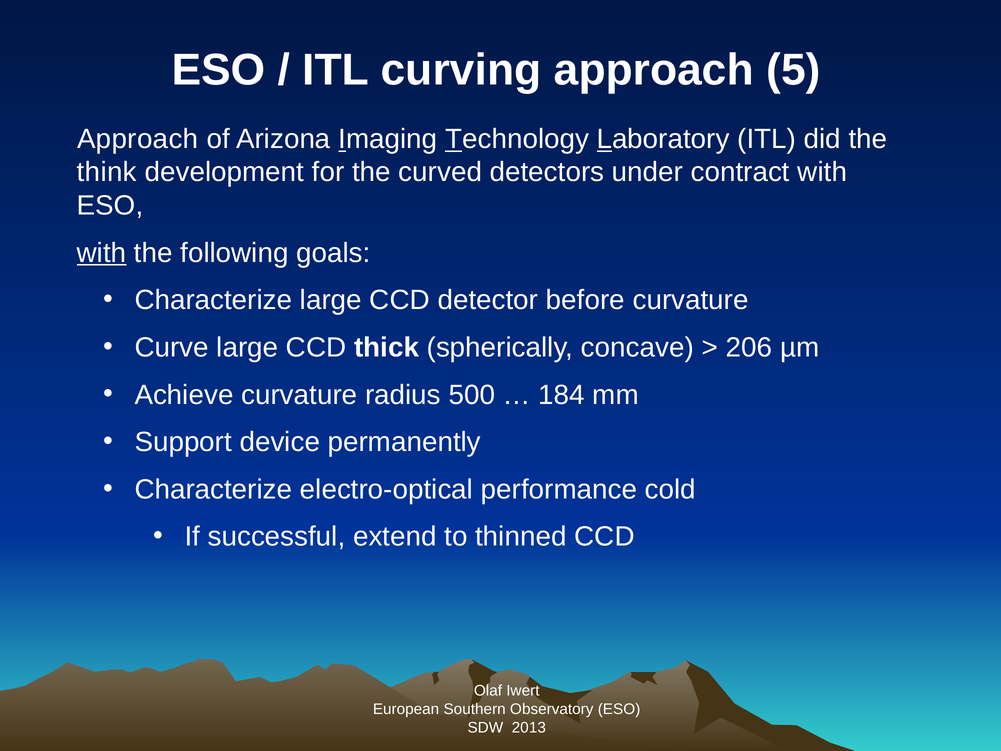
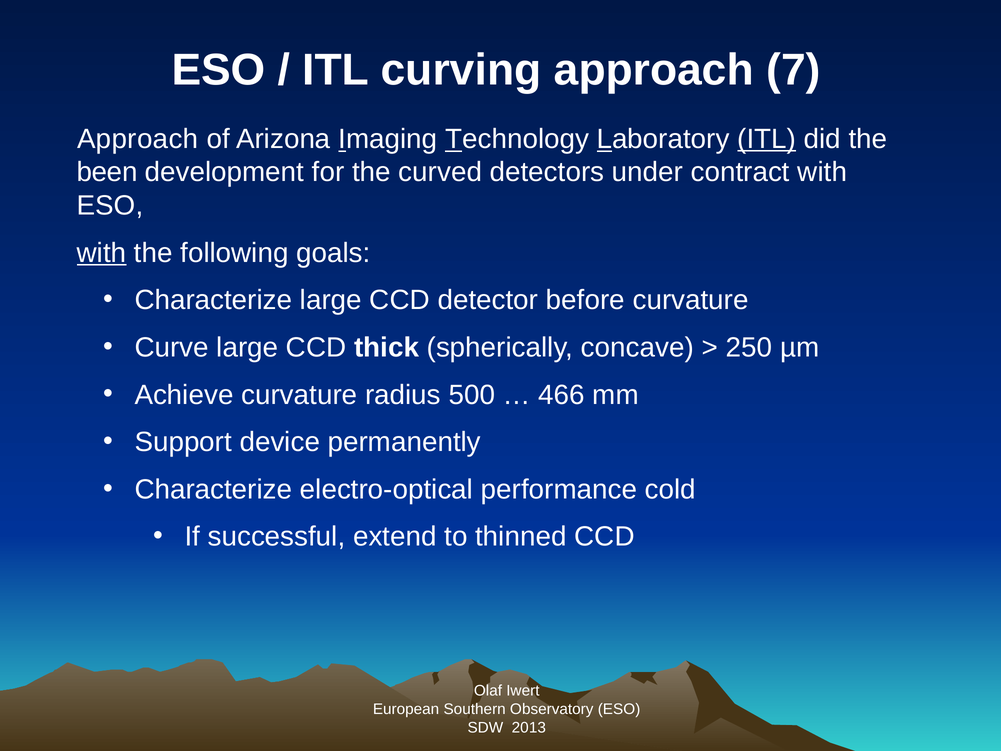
5: 5 -> 7
ITL at (767, 139) underline: none -> present
think: think -> been
206: 206 -> 250
184: 184 -> 466
